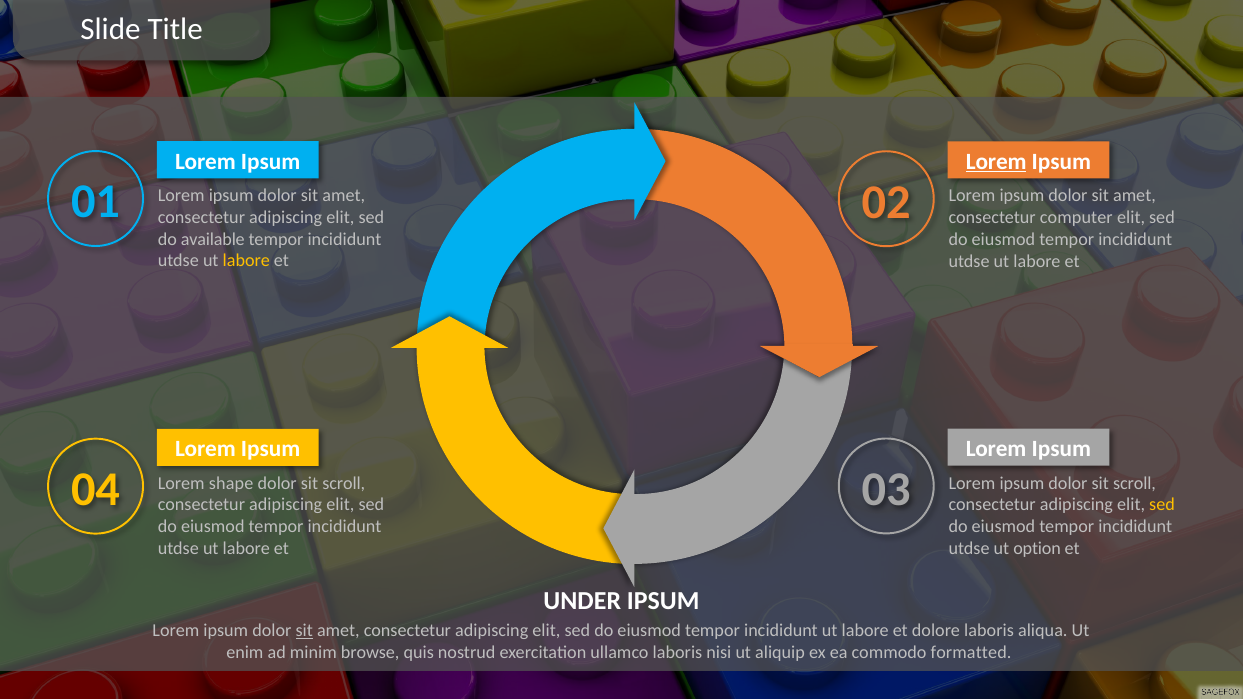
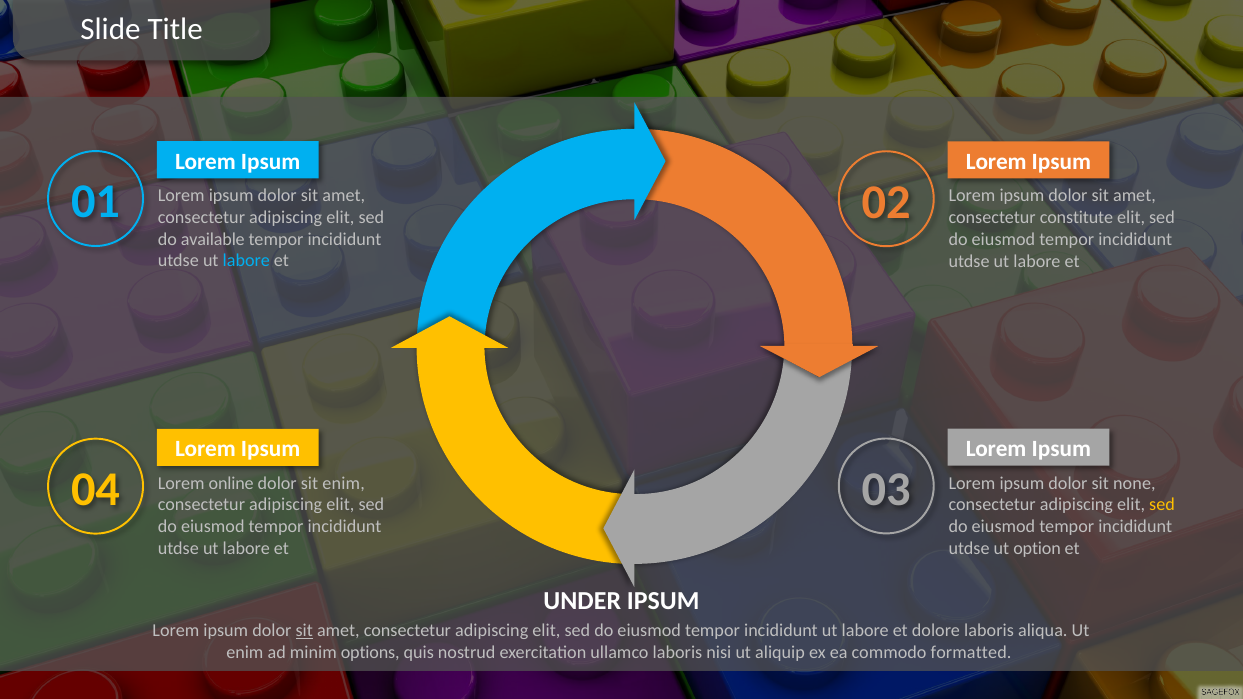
Lorem at (996, 162) underline: present -> none
computer: computer -> constitute
labore at (246, 261) colour: yellow -> light blue
ipsum dolor sit scroll: scroll -> none
shape: shape -> online
scroll at (344, 483): scroll -> enim
browse: browse -> options
